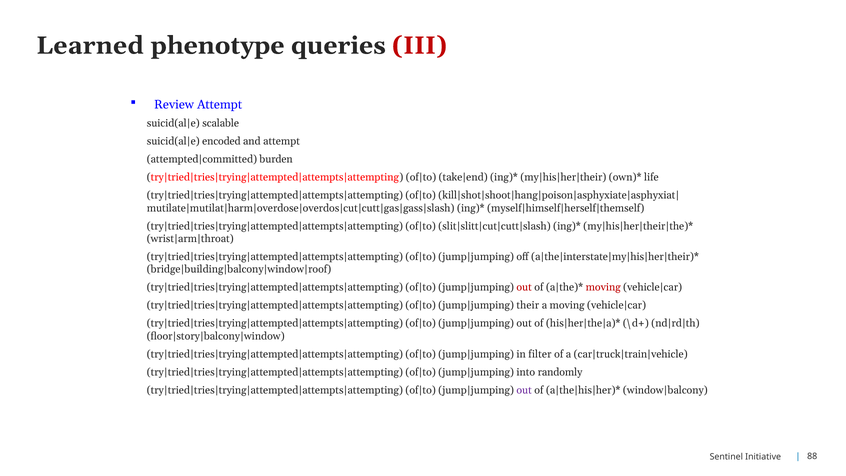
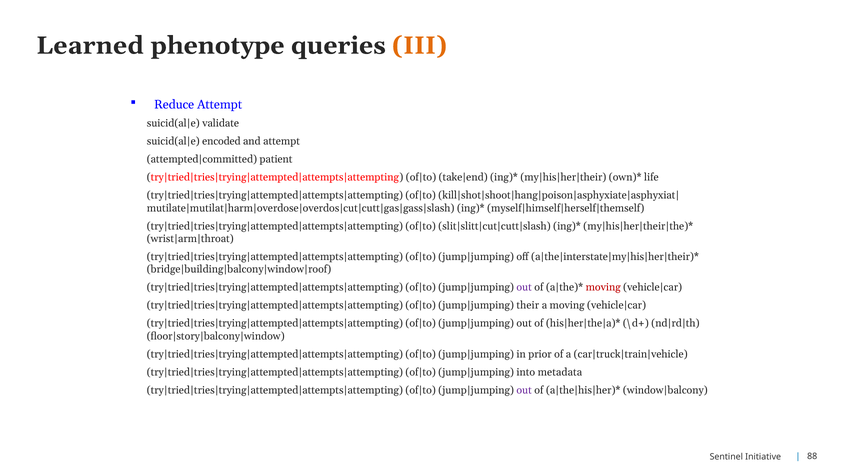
III colour: red -> orange
Review: Review -> Reduce
scalable: scalable -> validate
burden: burden -> patient
out at (524, 287) colour: red -> purple
filter: filter -> prior
randomly: randomly -> metadata
